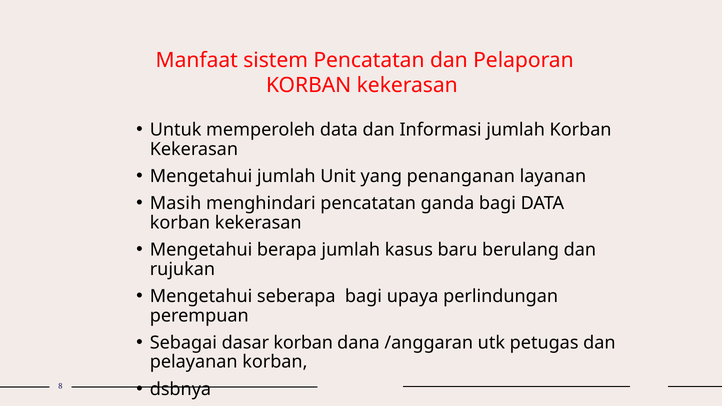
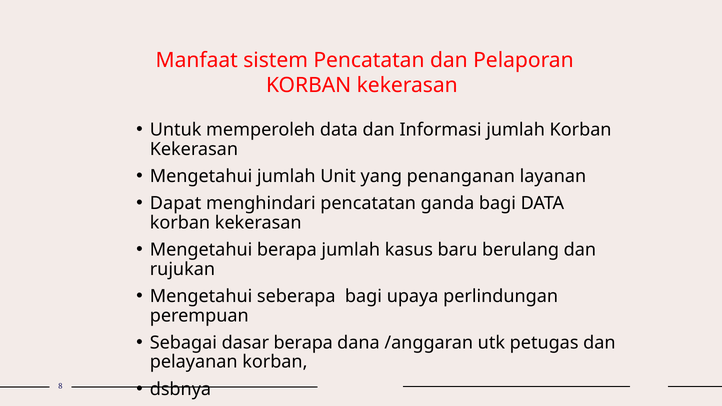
Masih: Masih -> Dapat
dasar korban: korban -> berapa
